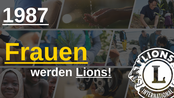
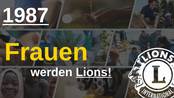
Frauen underline: present -> none
